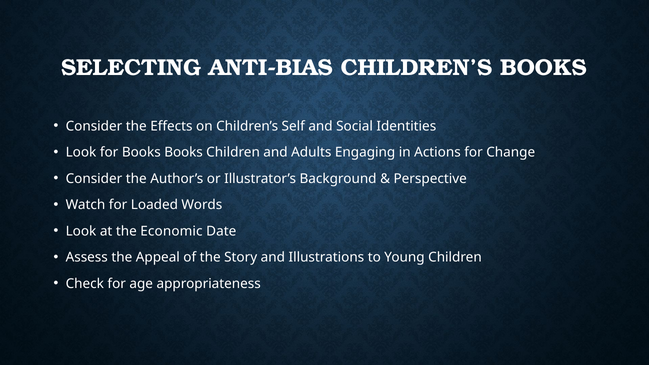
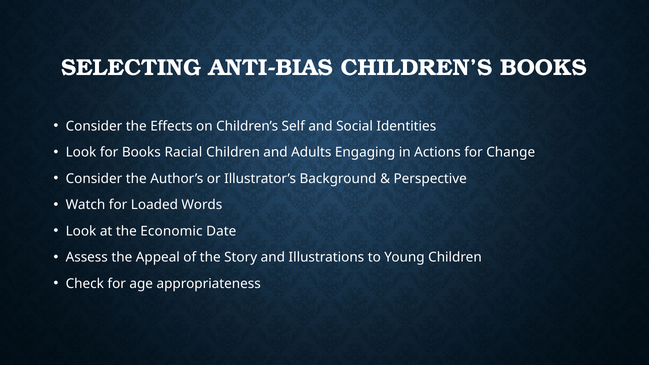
Books Books: Books -> Racial
